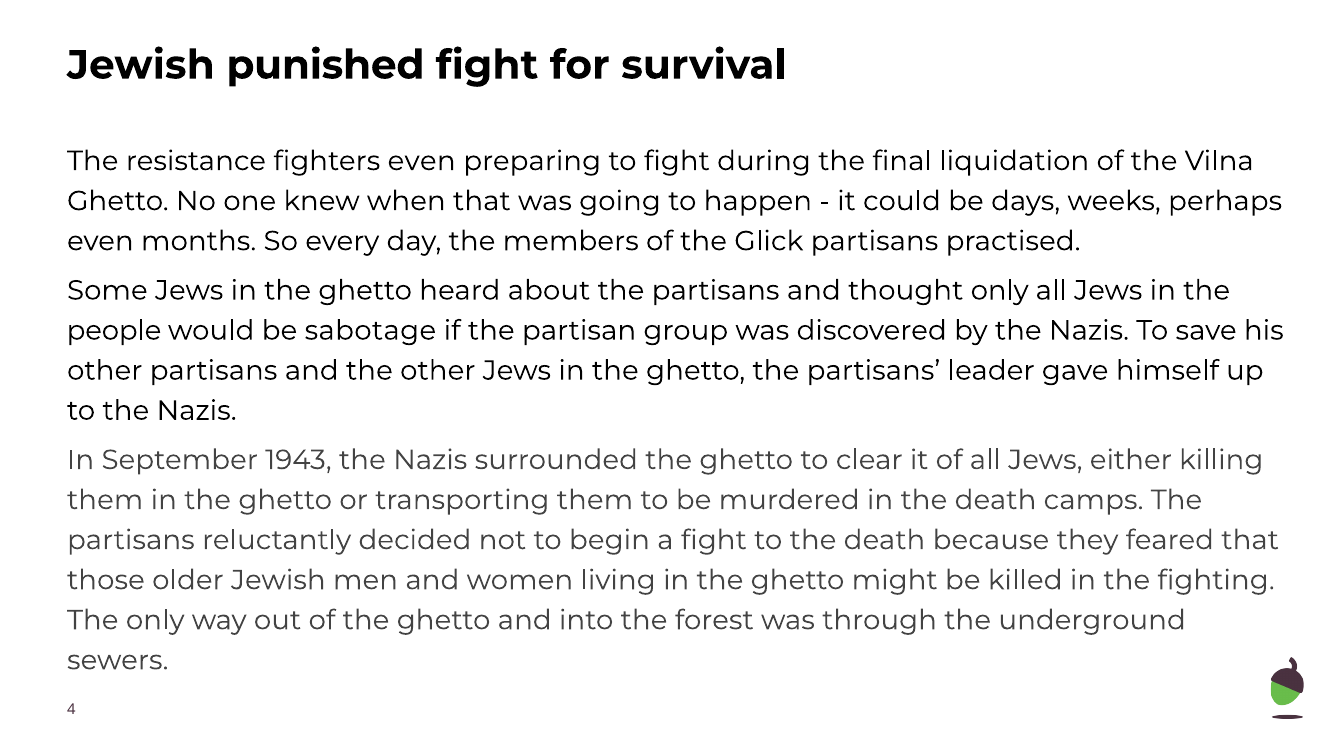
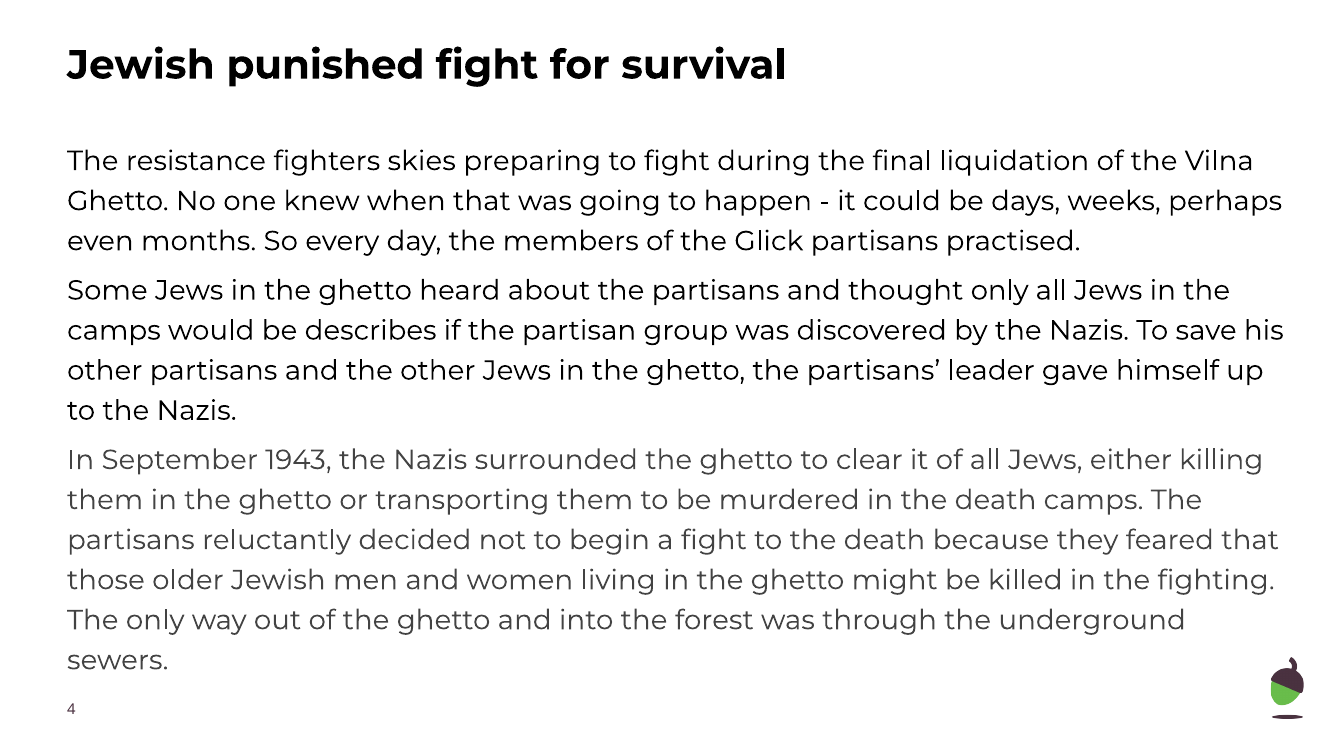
fighters even: even -> skies
people at (114, 330): people -> camps
sabotage: sabotage -> describes
